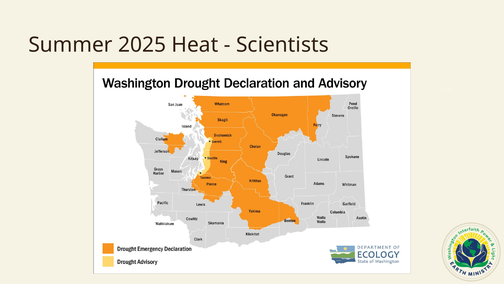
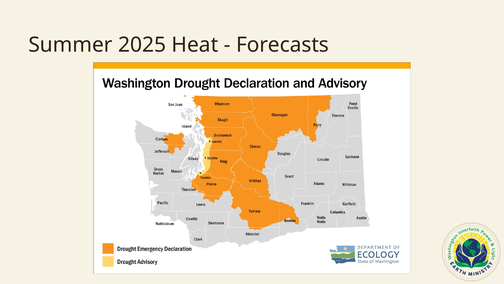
Scientists: Scientists -> Forecasts
